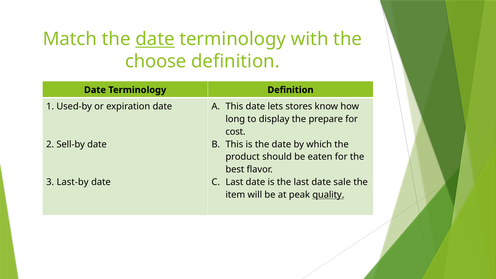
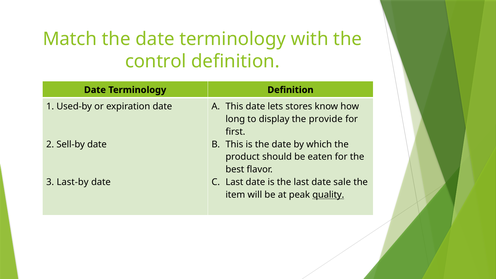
date at (155, 39) underline: present -> none
choose: choose -> control
prepare: prepare -> provide
cost: cost -> first
